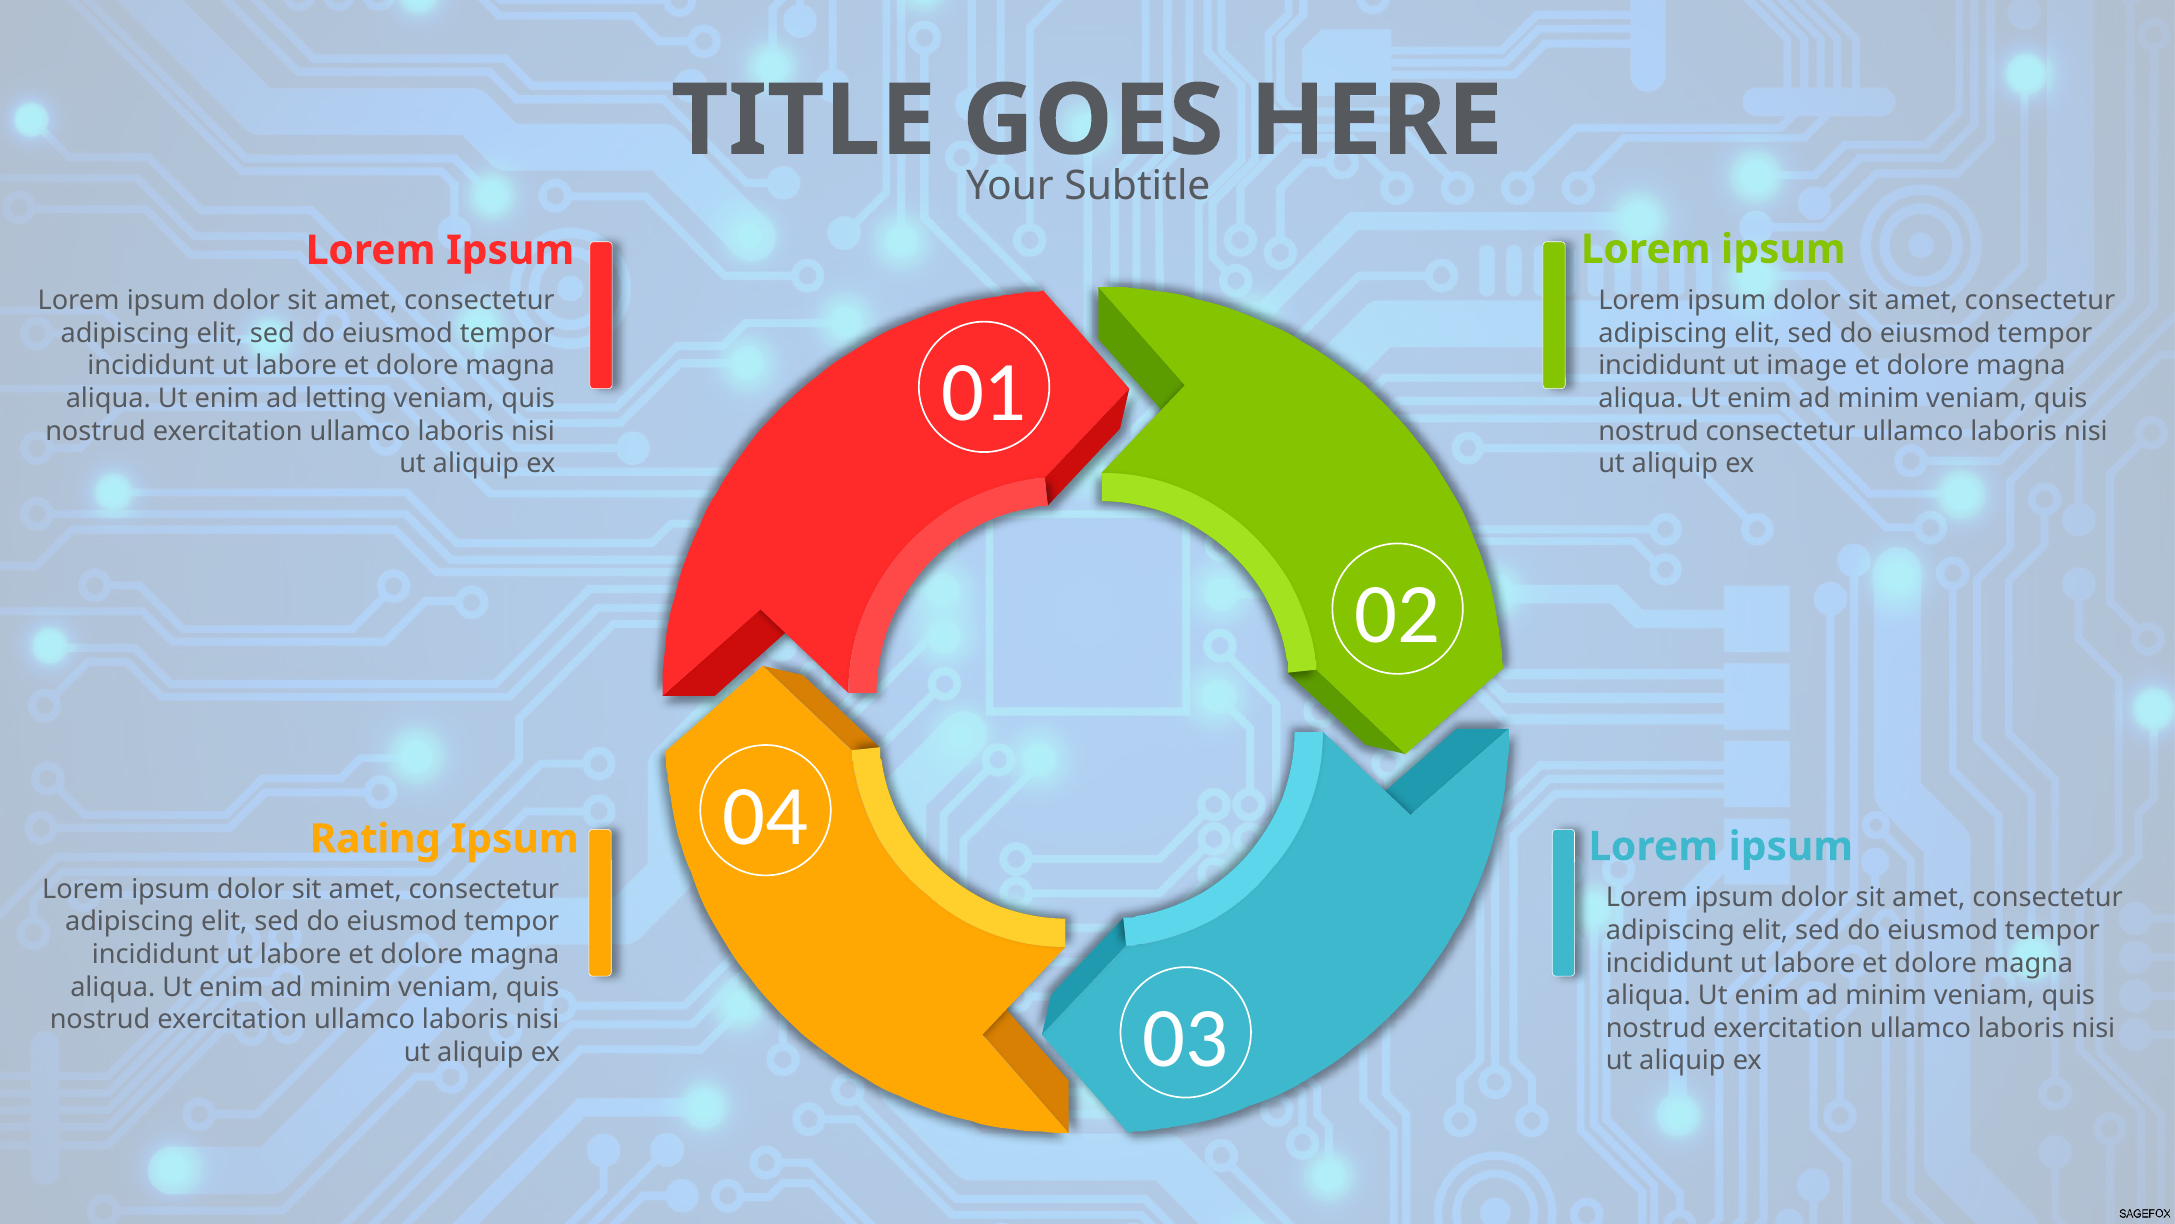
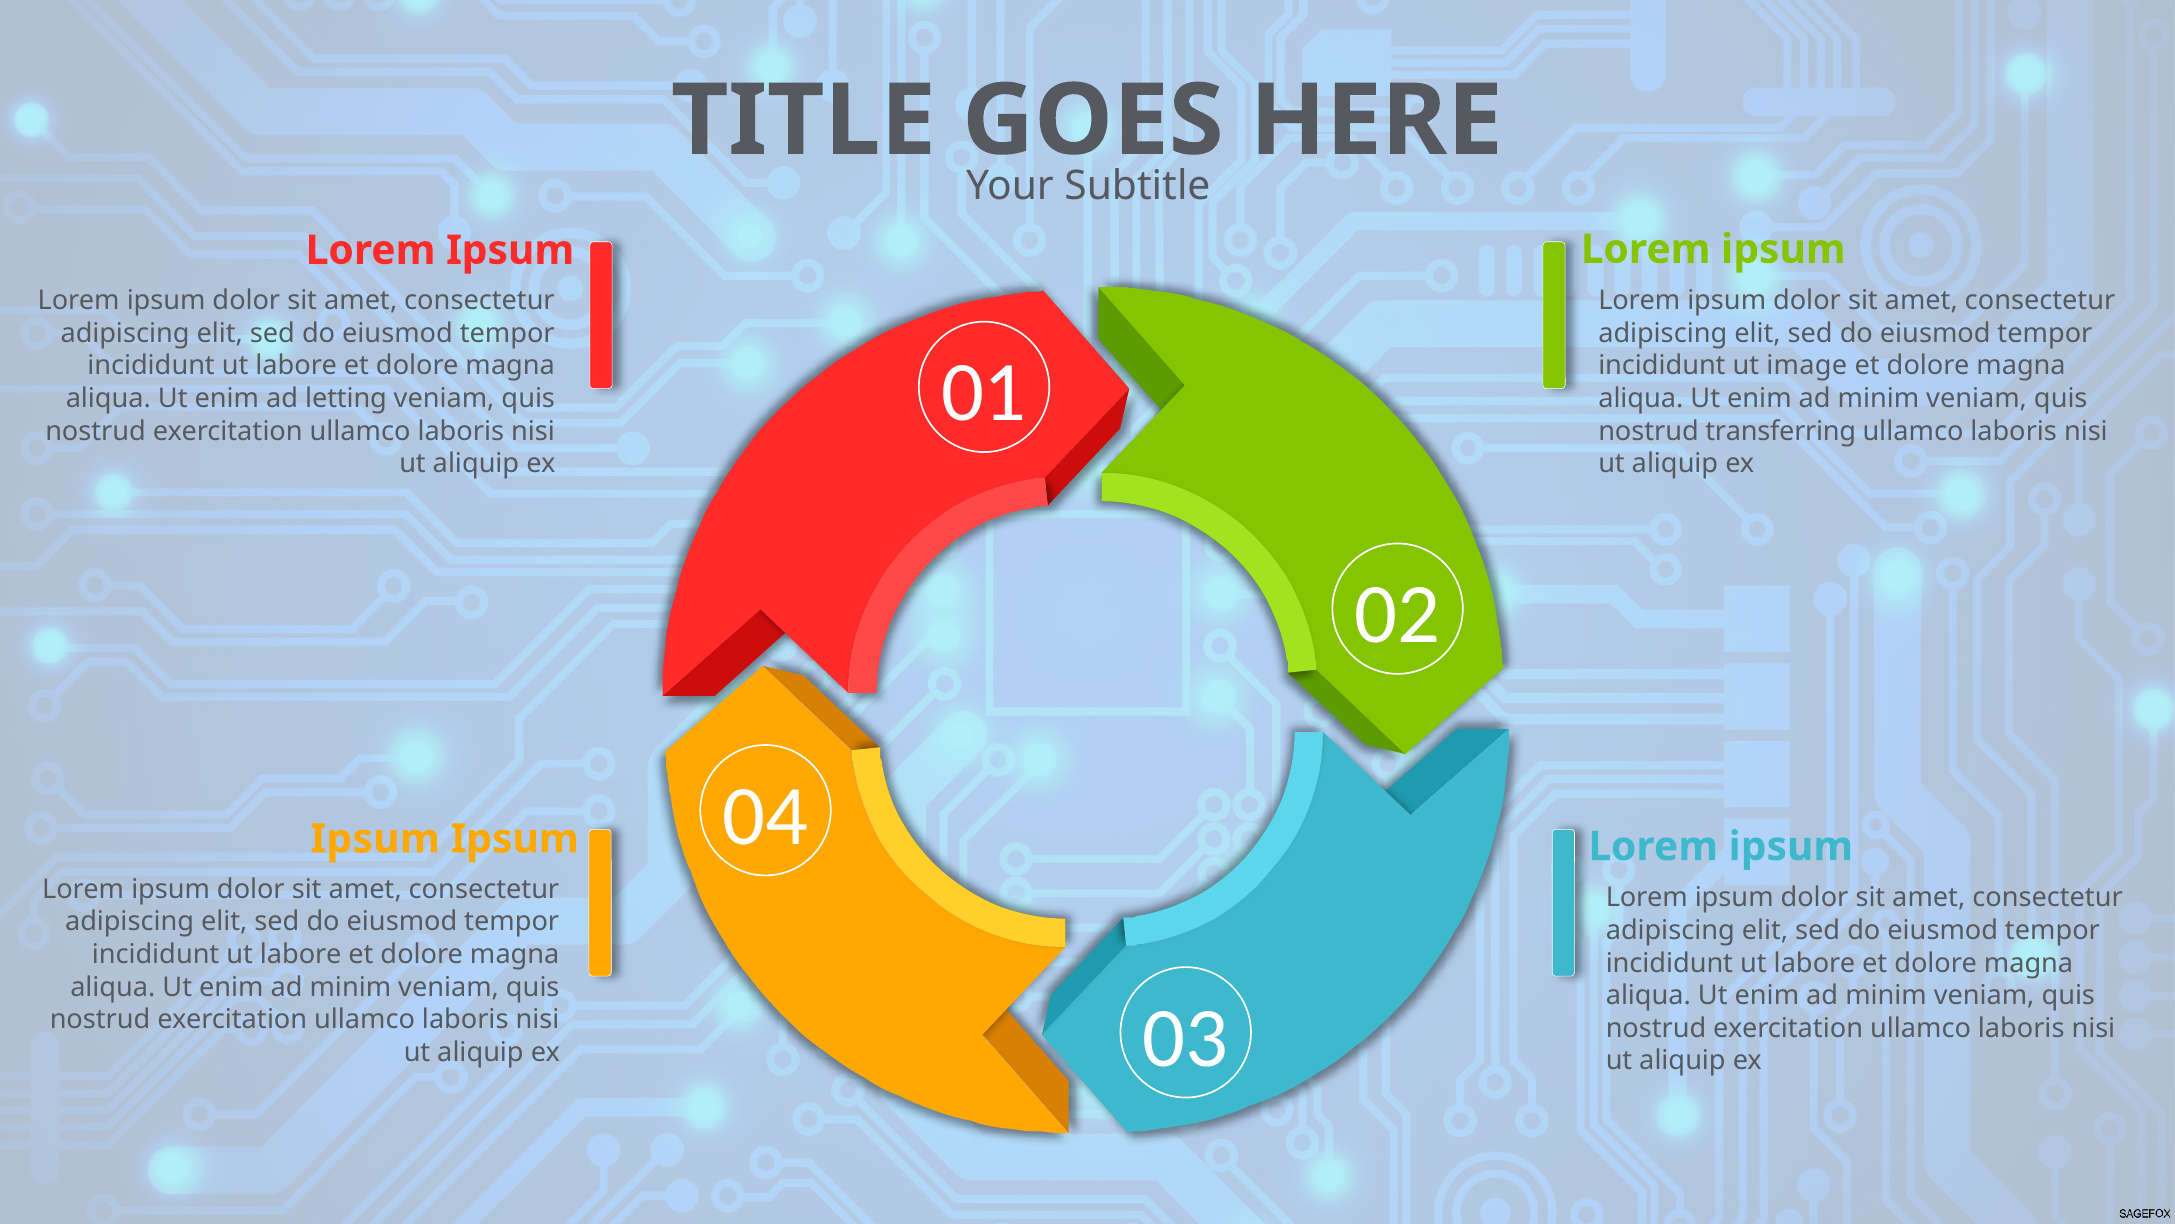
nostrud consectetur: consectetur -> transferring
Rating at (375, 839): Rating -> Ipsum
